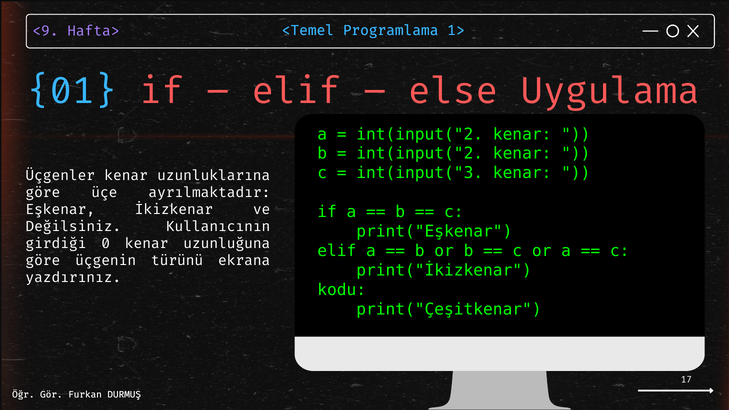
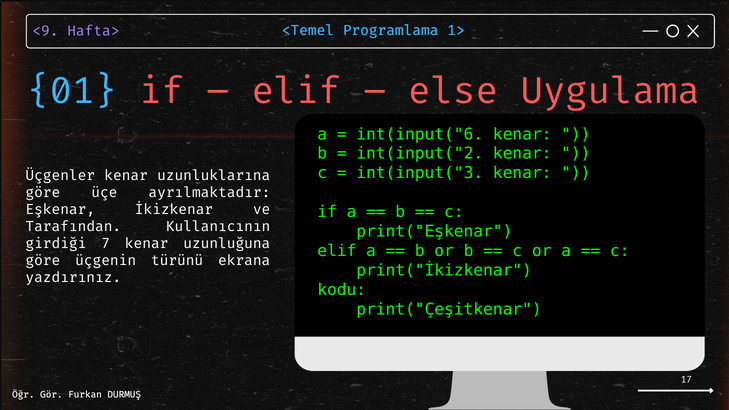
int(input("2 at (420, 134): int(input("2 -> int(input("6
Değilsiniz: Değilsiniz -> Tarafından
0: 0 -> 7
